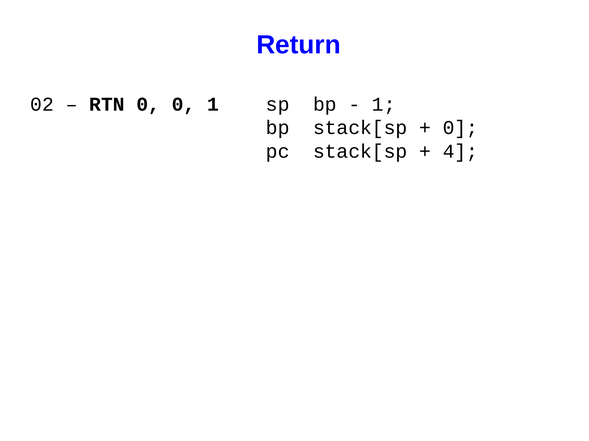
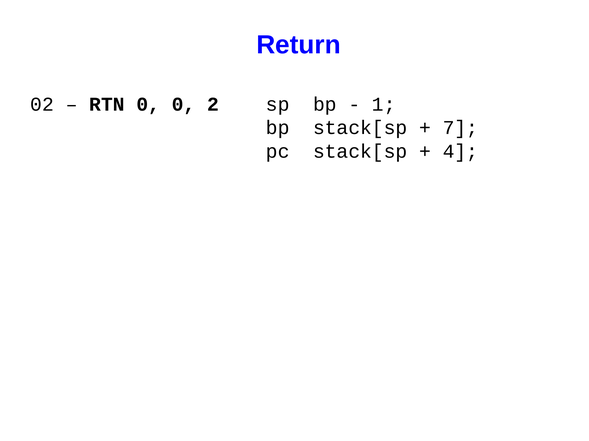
0 1: 1 -> 2
0 at (460, 128): 0 -> 7
